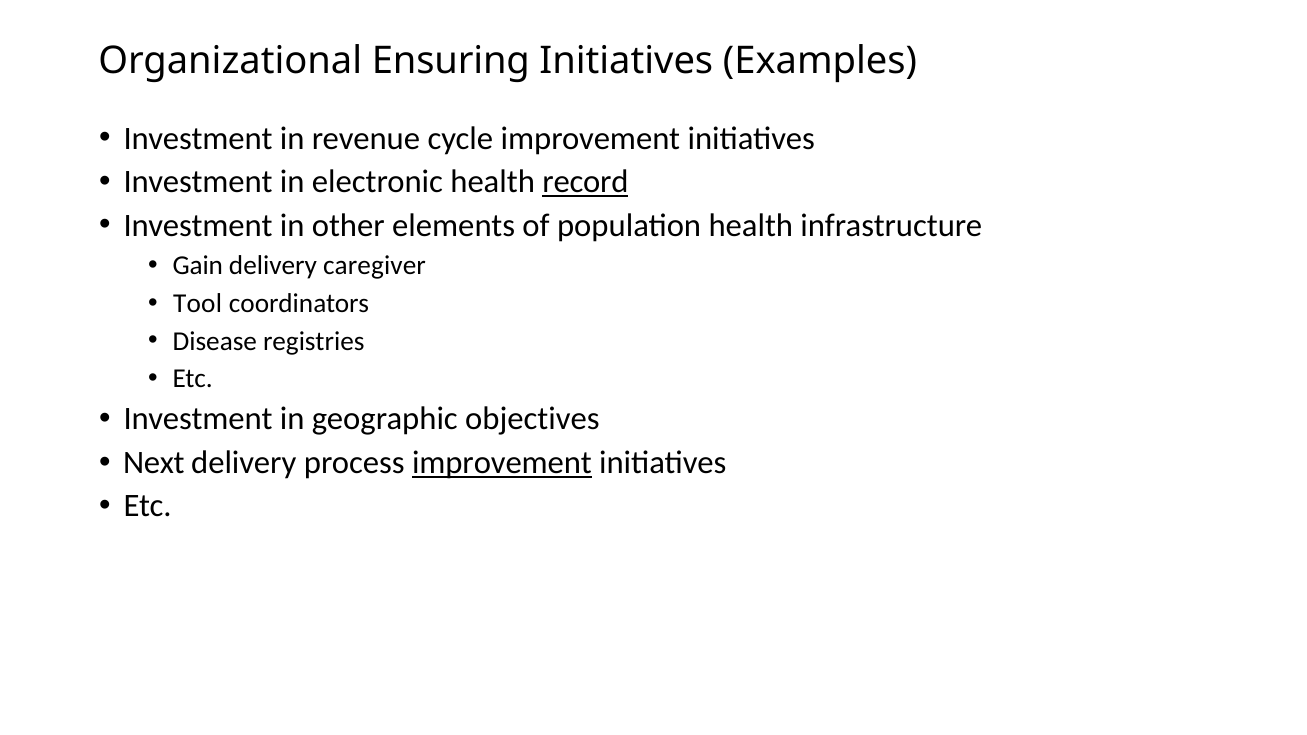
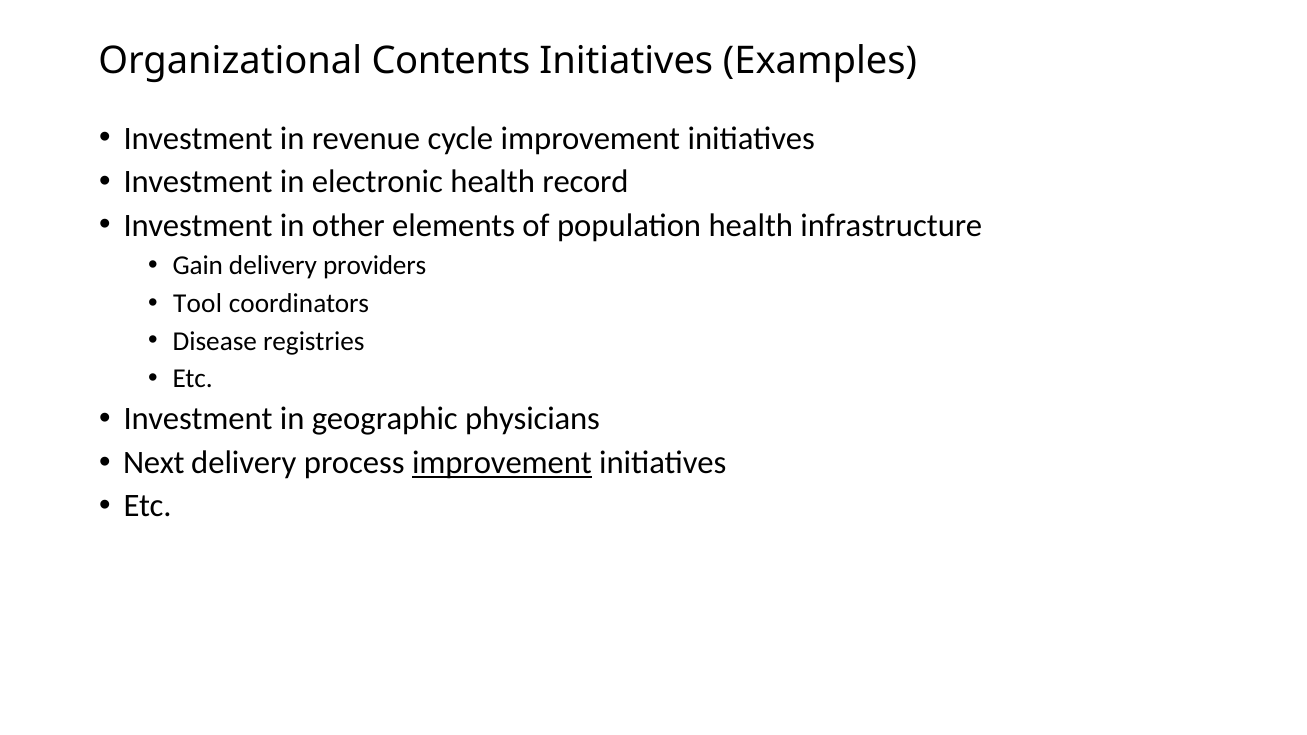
Ensuring: Ensuring -> Contents
record underline: present -> none
caregiver: caregiver -> providers
objectives: objectives -> physicians
